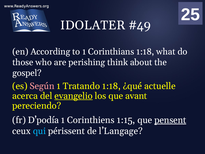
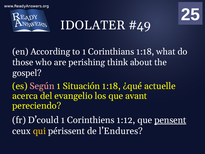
Tratando: Tratando -> Situación
evangelio underline: present -> none
D’podía: D’podía -> D’could
1:15: 1:15 -> 1:12
qui colour: light blue -> yellow
l’Langage: l’Langage -> l’Endures
